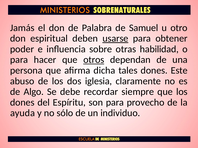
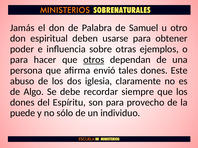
usarse underline: present -> none
habilidad: habilidad -> ejemplos
dicha: dicha -> envió
ayuda: ayuda -> puede
